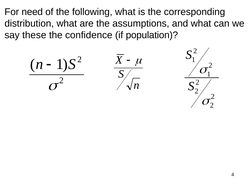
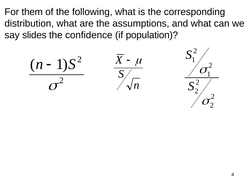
need: need -> them
these: these -> slides
